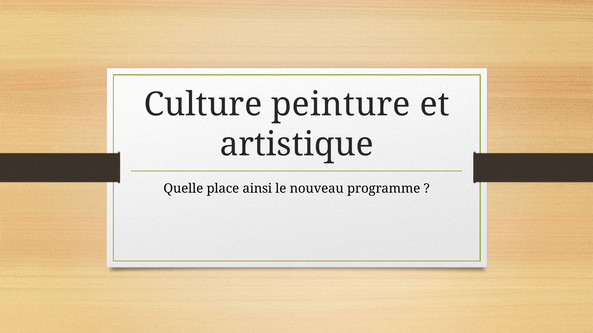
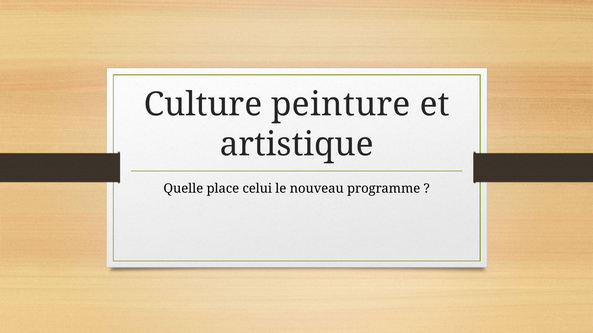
ainsi: ainsi -> celui
